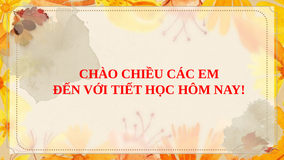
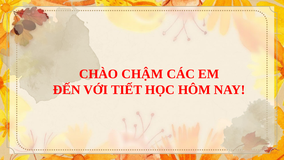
CHIỀU: CHIỀU -> CHẬM
